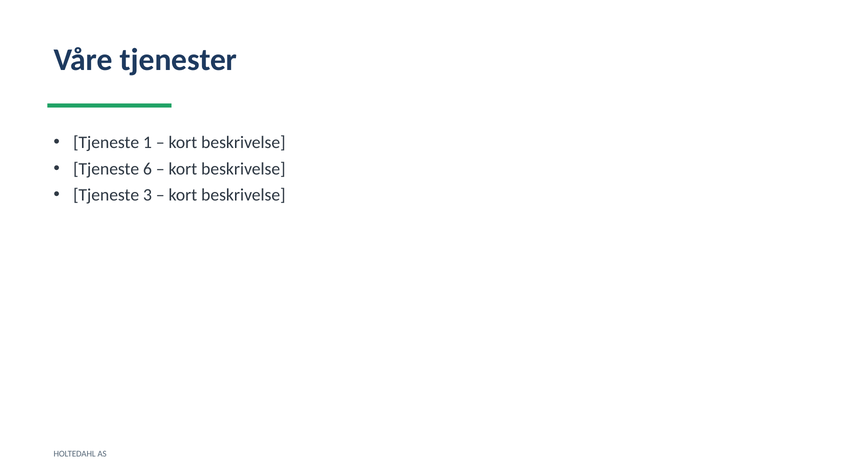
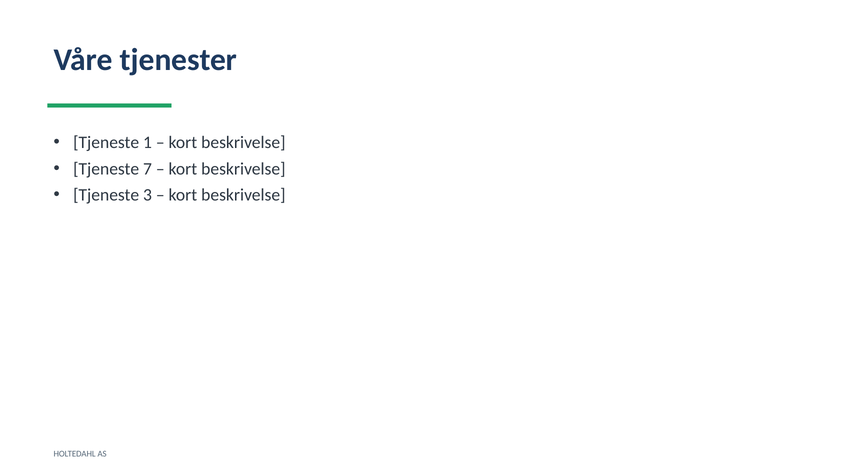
6: 6 -> 7
